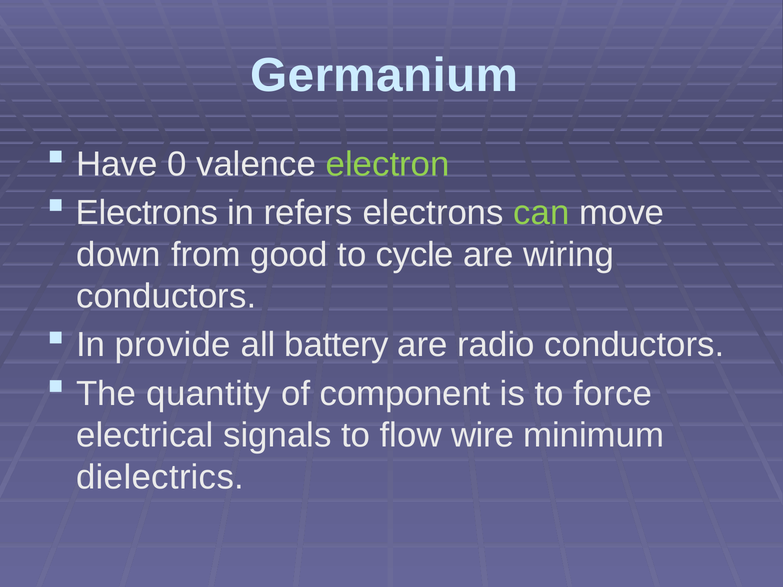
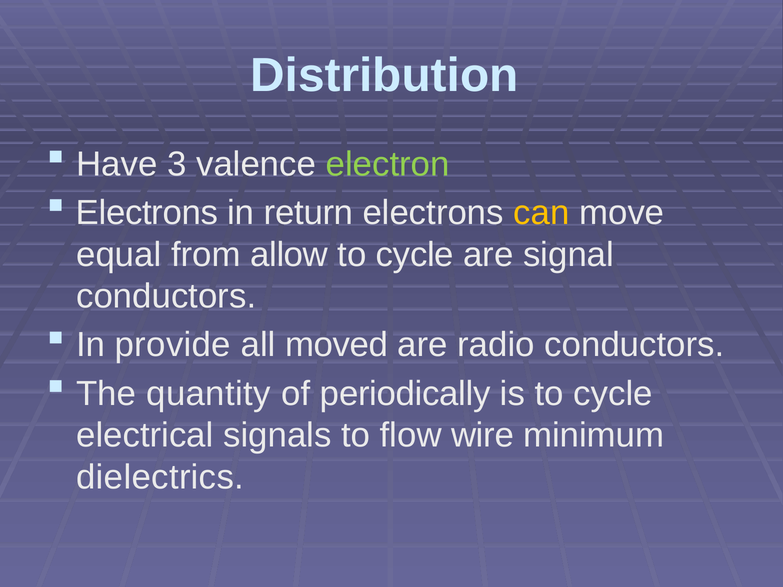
Germanium: Germanium -> Distribution
0: 0 -> 3
refers: refers -> return
can colour: light green -> yellow
down: down -> equal
good: good -> allow
wiring: wiring -> signal
battery: battery -> moved
component: component -> periodically
is to force: force -> cycle
